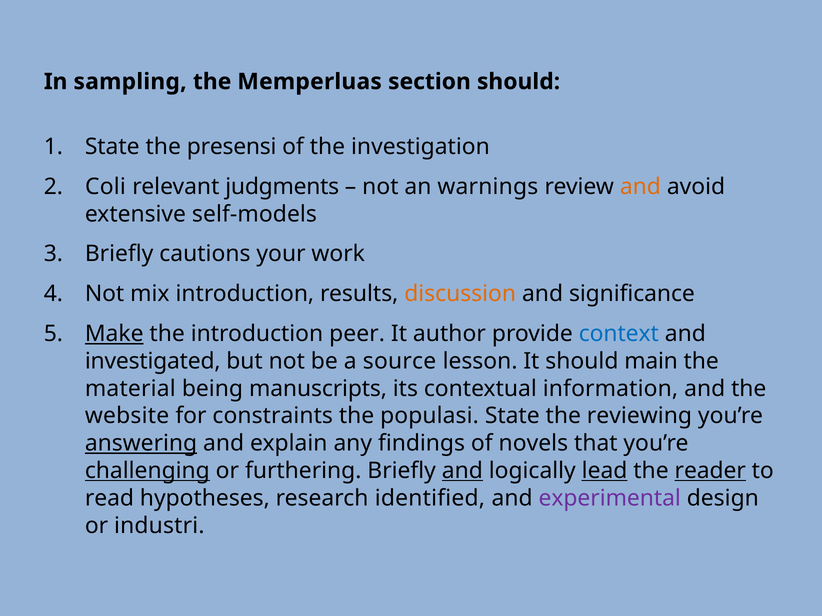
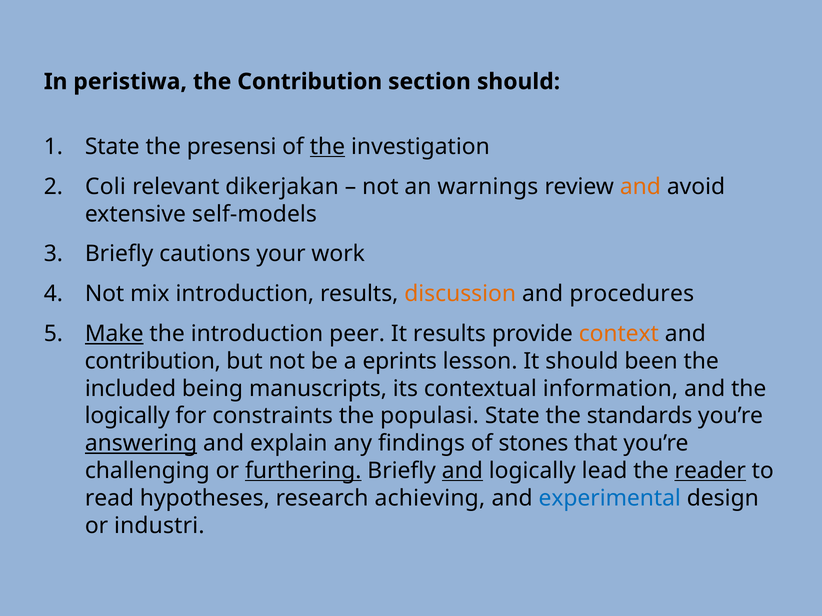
sampling: sampling -> peristiwa
the Memperluas: Memperluas -> Contribution
the at (327, 147) underline: none -> present
judgments: judgments -> dikerjakan
significance: significance -> procedures
It author: author -> results
context colour: blue -> orange
investigated at (153, 361): investigated -> contribution
source: source -> eprints
main: main -> been
material: material -> included
website at (127, 416): website -> logically
reviewing: reviewing -> standards
novels: novels -> stones
challenging underline: present -> none
furthering underline: none -> present
lead underline: present -> none
identified: identified -> achieving
experimental colour: purple -> blue
